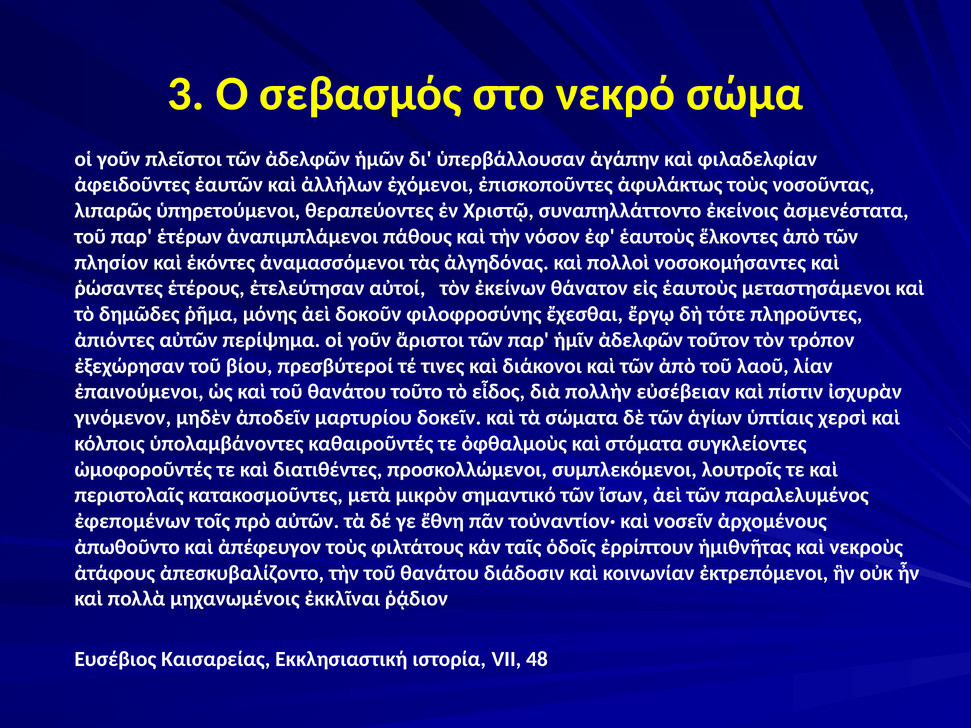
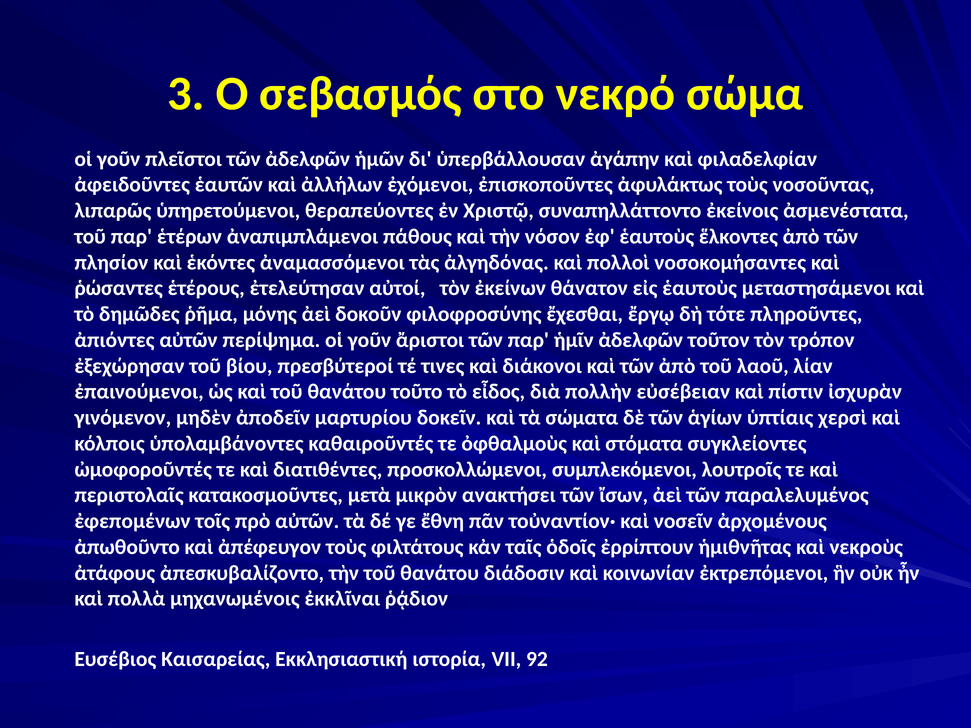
σημαντικό: σημαντικό -> ανακτήσει
48: 48 -> 92
